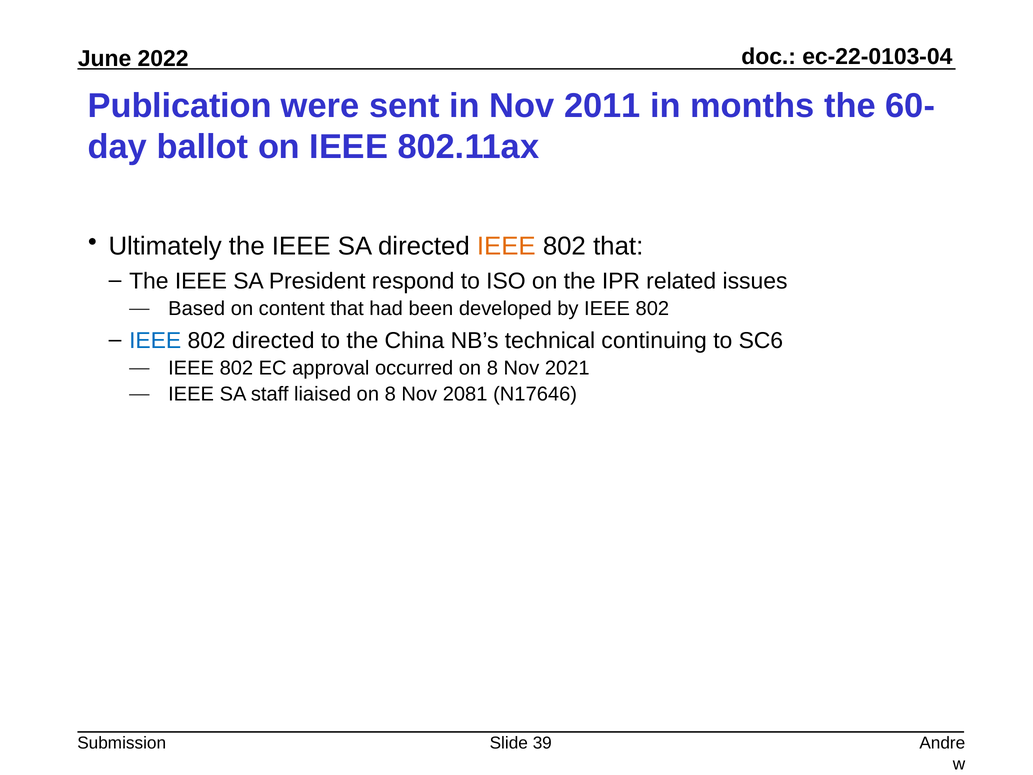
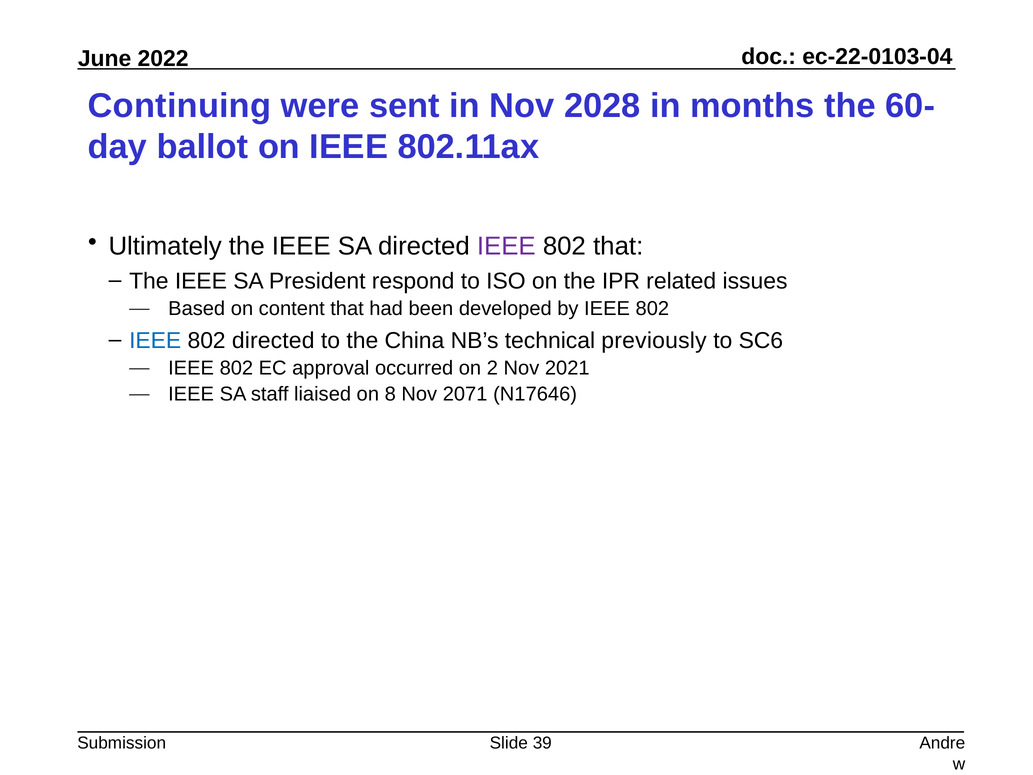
Publication: Publication -> Continuing
2011: 2011 -> 2028
IEEE at (506, 246) colour: orange -> purple
continuing: continuing -> previously
occurred on 8: 8 -> 2
2081: 2081 -> 2071
